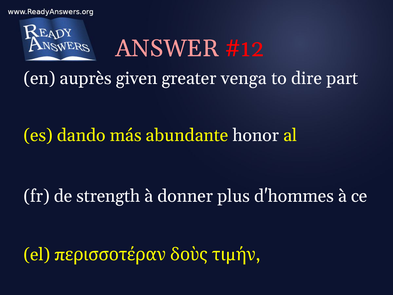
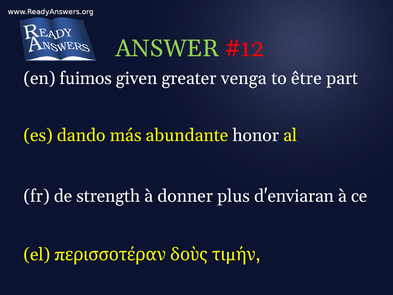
ANSWER colour: pink -> light green
auprès: auprès -> fuimos
dire: dire -> être
d'hommes: d'hommes -> d'enviaran
